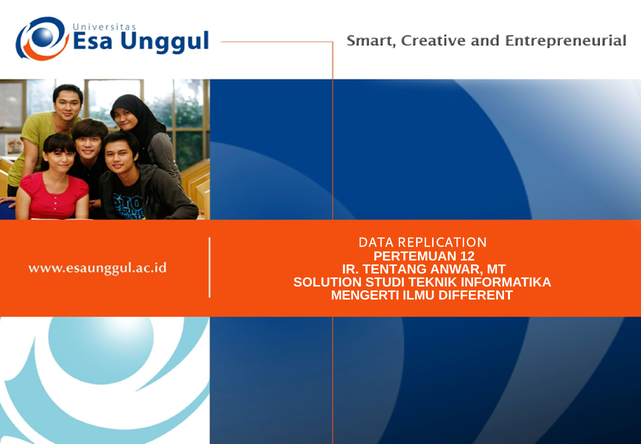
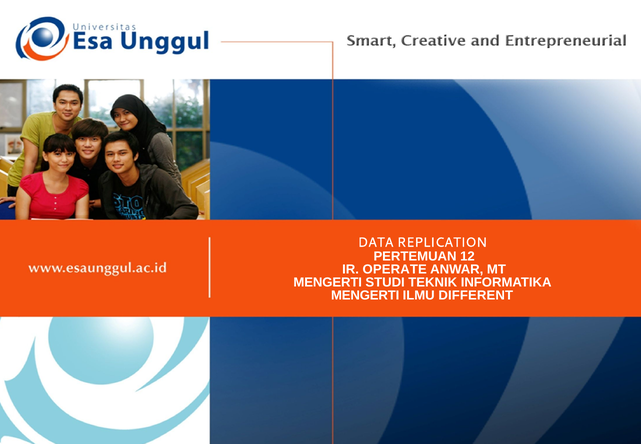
TENTANG: TENTANG -> OPERATE
SOLUTION at (328, 282): SOLUTION -> MENGERTI
